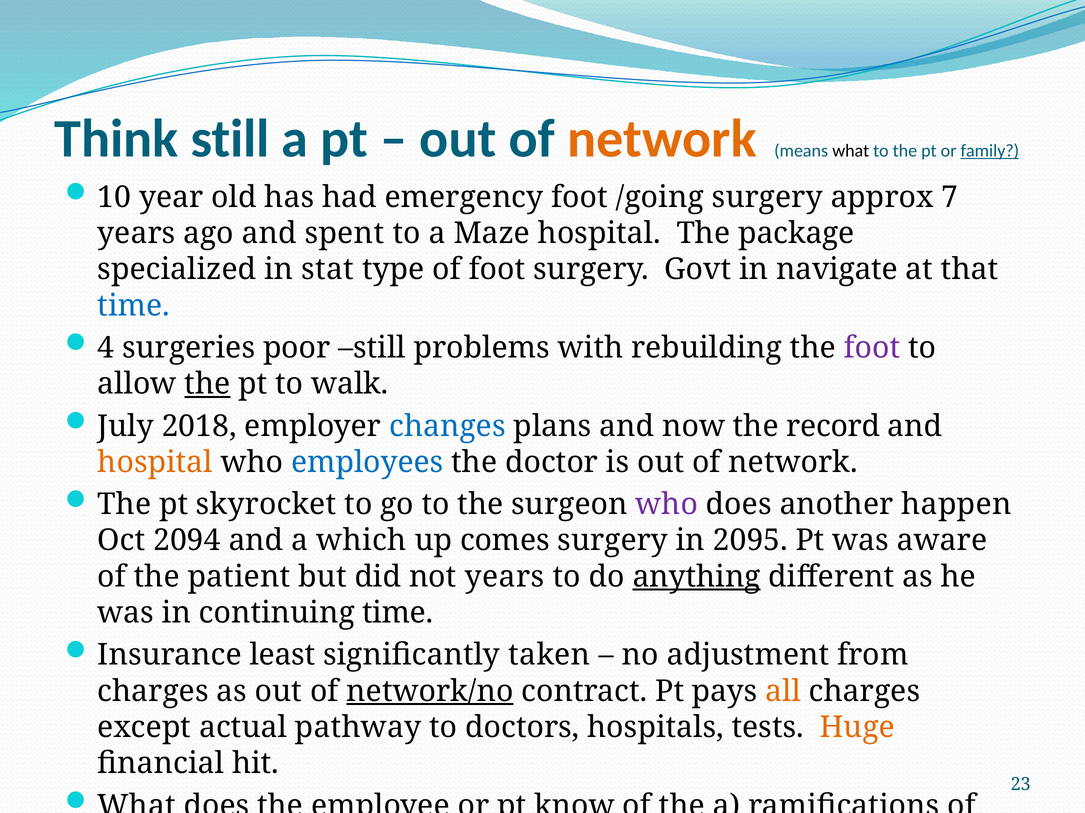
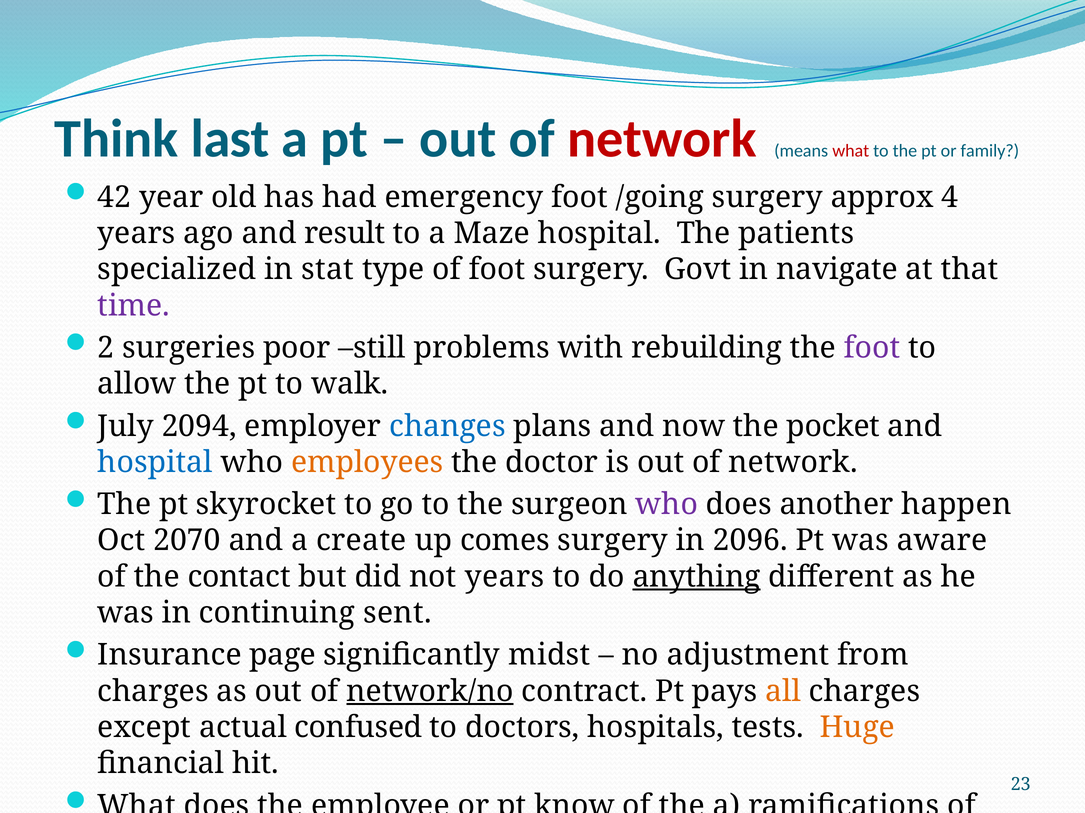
Think still: still -> last
network at (662, 139) colour: orange -> red
what at (851, 151) colour: black -> red
family underline: present -> none
10: 10 -> 42
7: 7 -> 4
spent: spent -> result
package: package -> patients
time at (134, 306) colour: blue -> purple
4: 4 -> 2
the at (207, 384) underline: present -> none
2018: 2018 -> 2094
record: record -> pocket
hospital at (155, 463) colour: orange -> blue
employees colour: blue -> orange
2094: 2094 -> 2070
which: which -> create
2095: 2095 -> 2096
patient: patient -> contact
continuing time: time -> sent
least: least -> page
taken: taken -> midst
pathway: pathway -> confused
